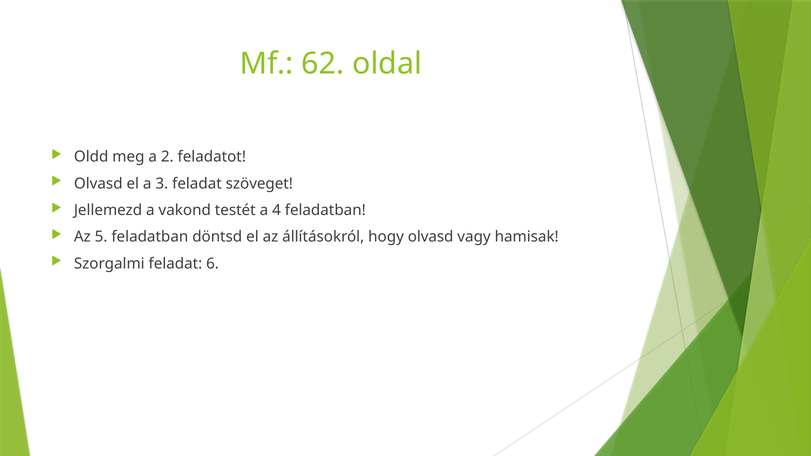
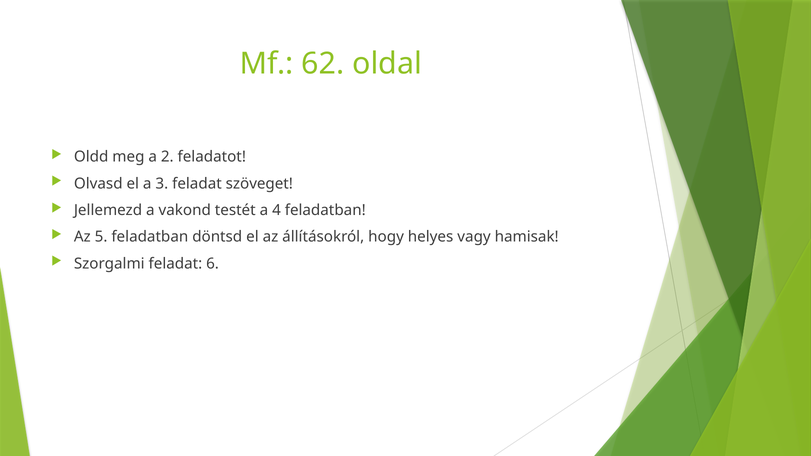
hogy olvasd: olvasd -> helyes
